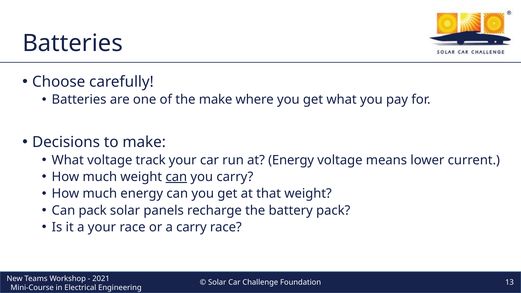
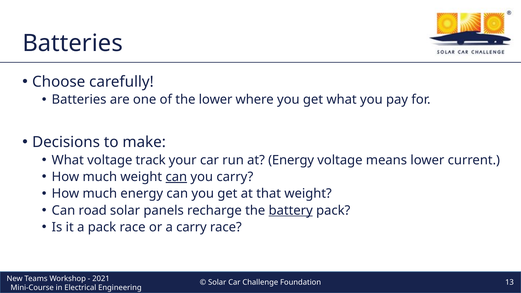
the make: make -> lower
Can pack: pack -> road
battery underline: none -> present
a your: your -> pack
